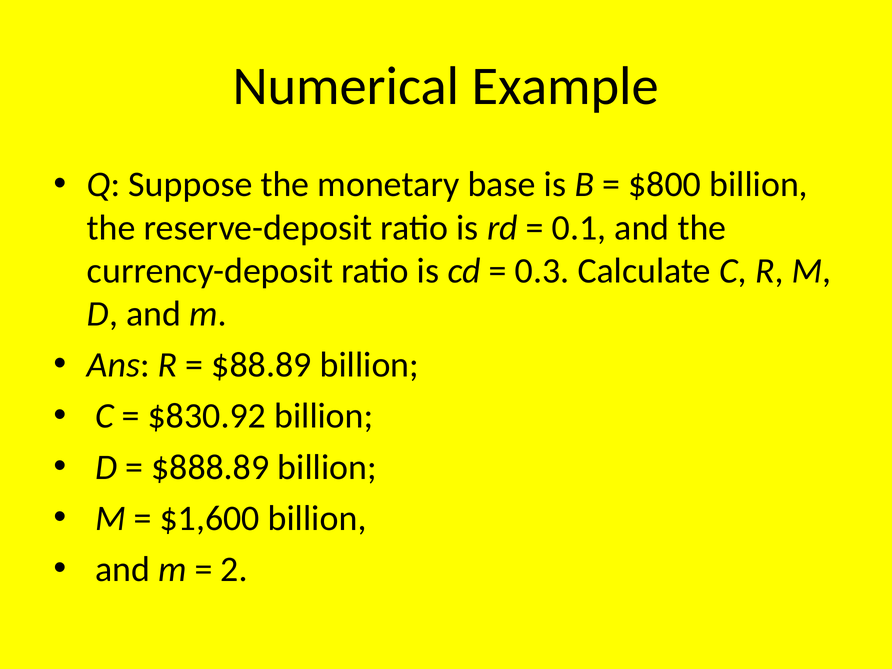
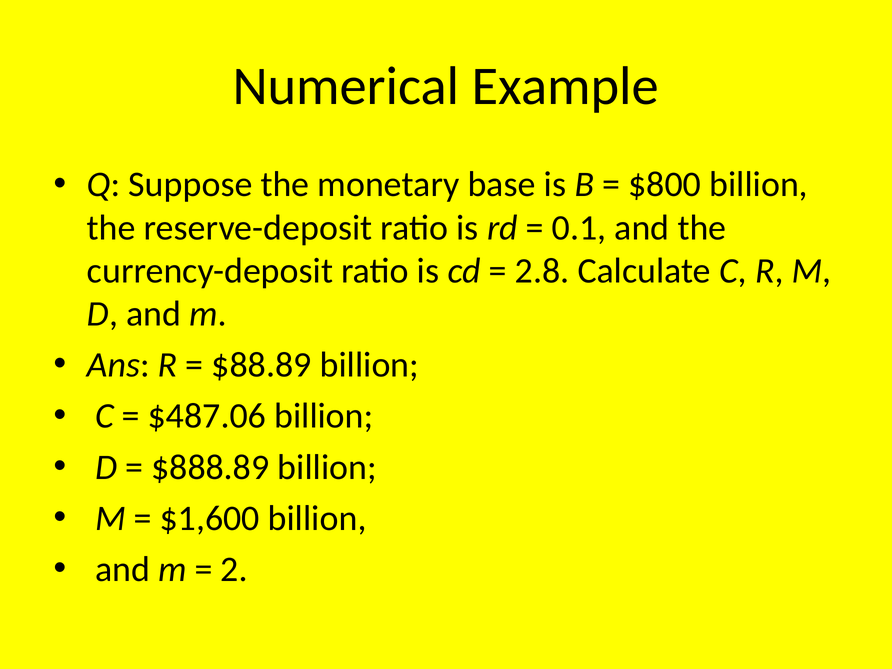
0.3: 0.3 -> 2.8
$830.92: $830.92 -> $487.06
